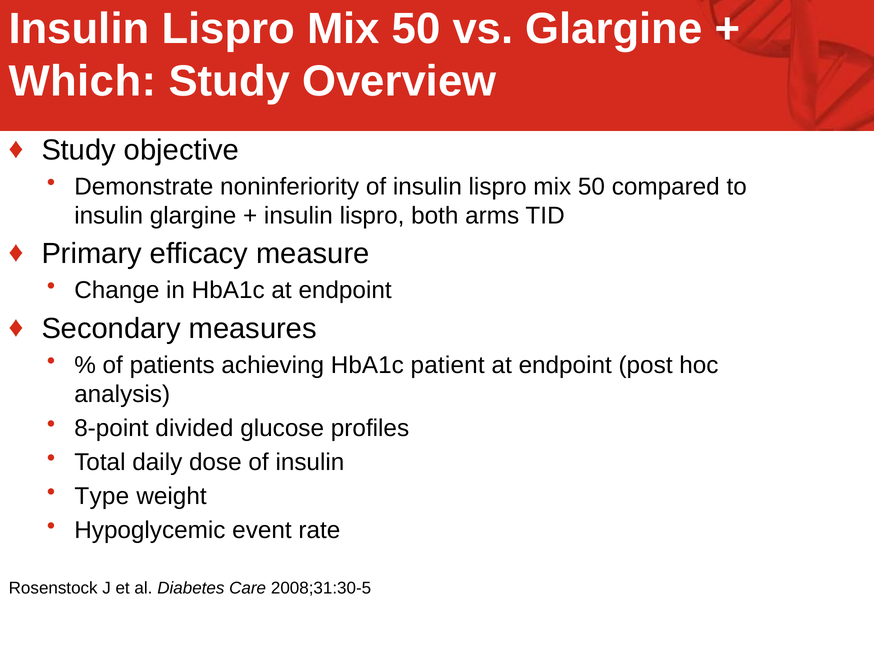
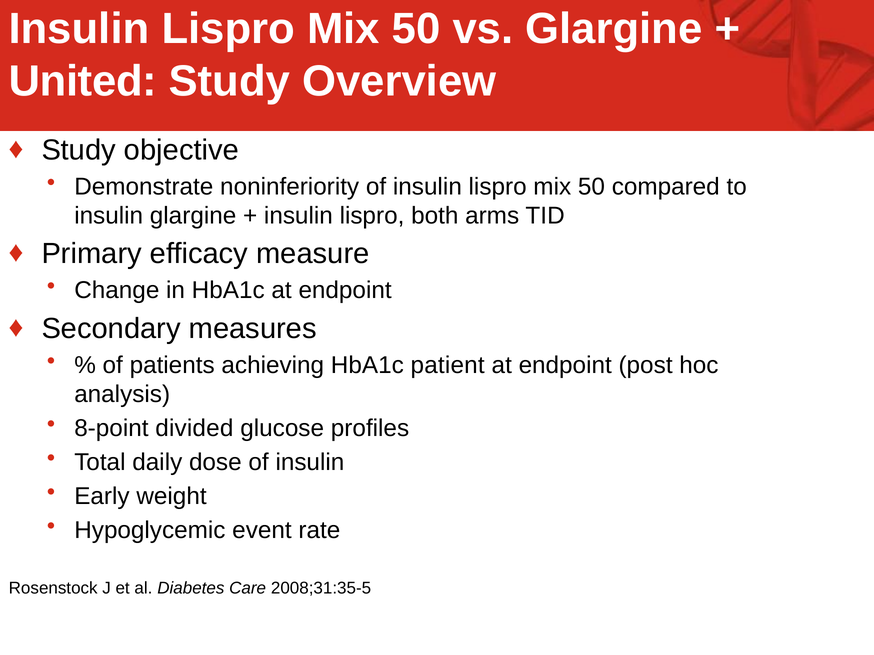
Which: Which -> United
Type: Type -> Early
2008;31:30-5: 2008;31:30-5 -> 2008;31:35-5
